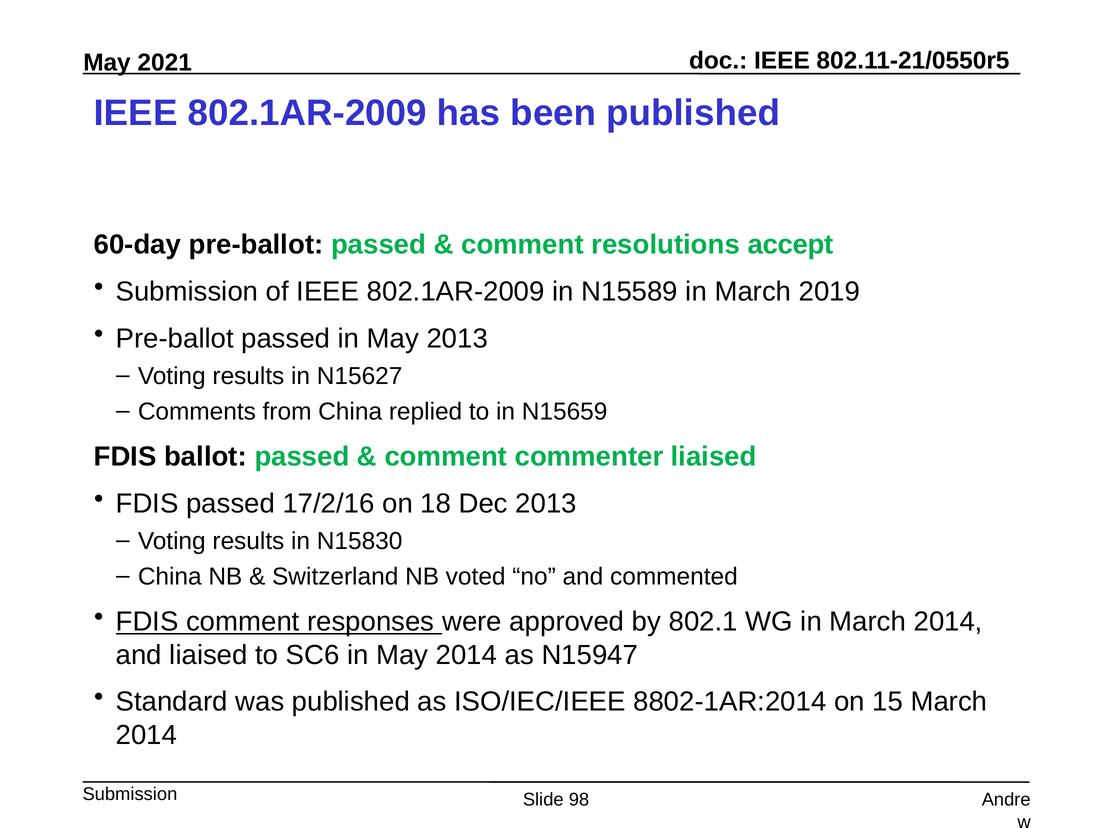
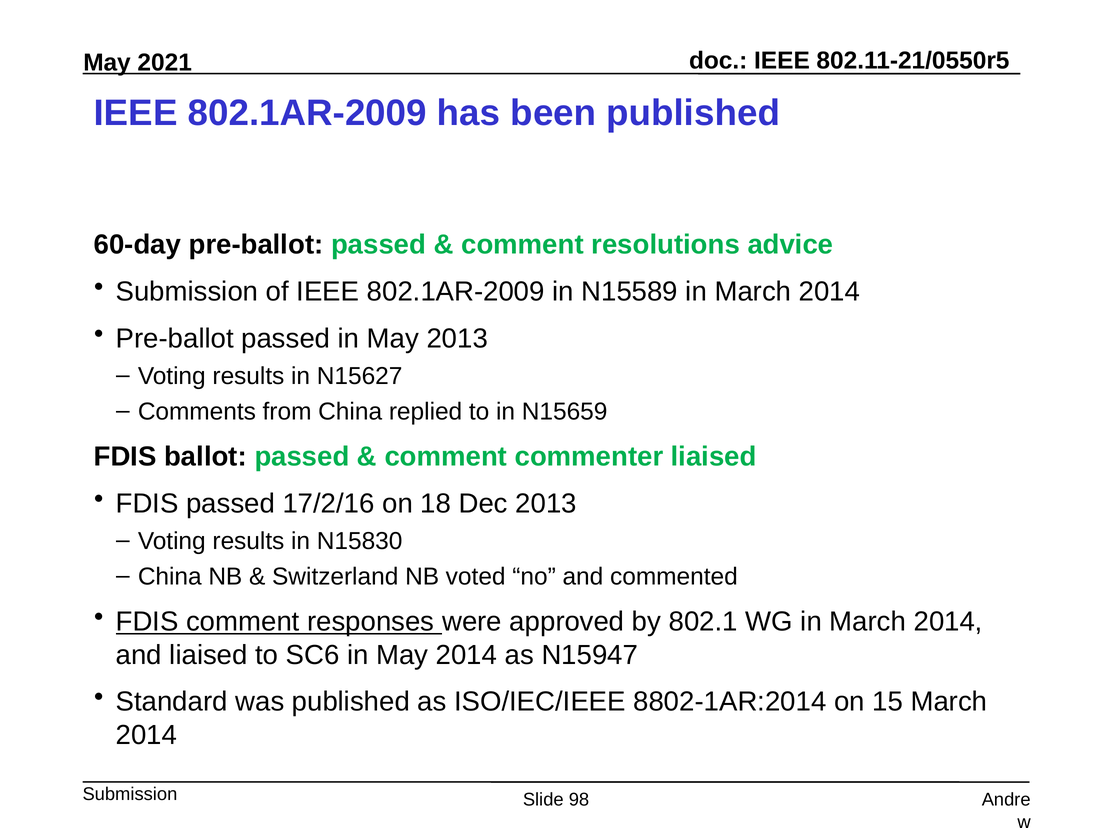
accept: accept -> advice
N15589 in March 2019: 2019 -> 2014
